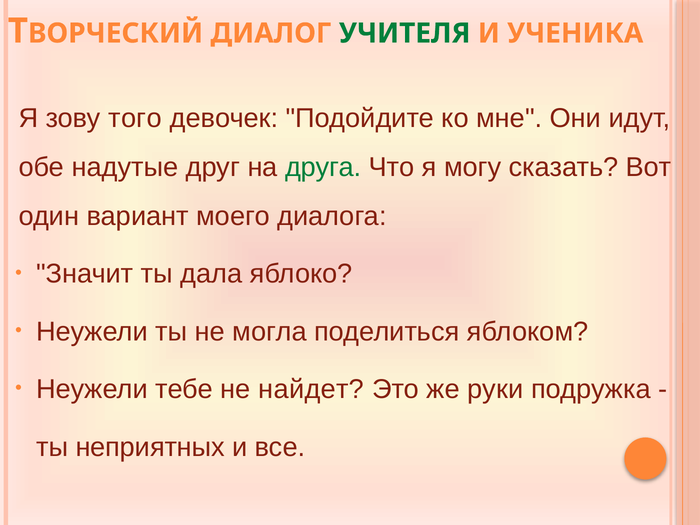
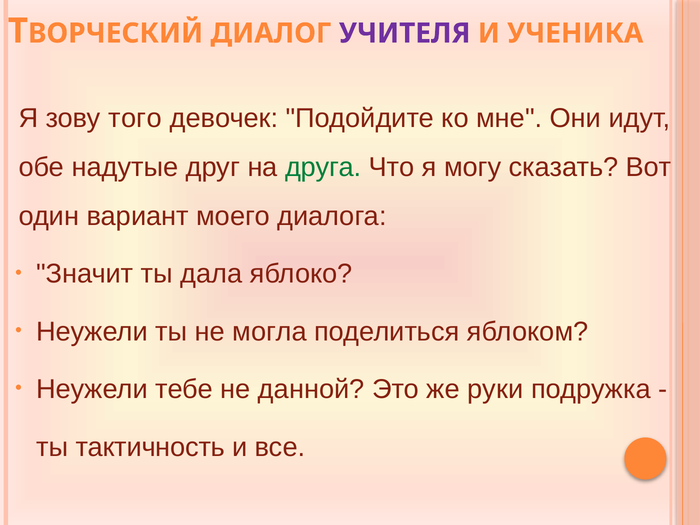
УЧИТЕЛЯ colour: green -> purple
найдет: найдет -> данной
неприятных: неприятных -> тактичность
